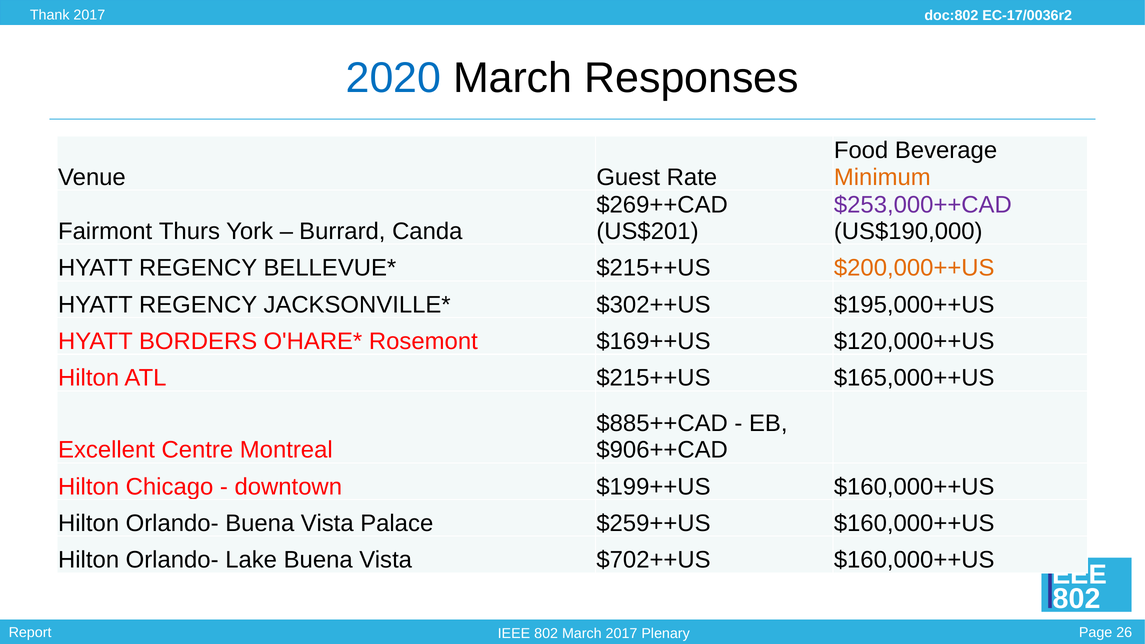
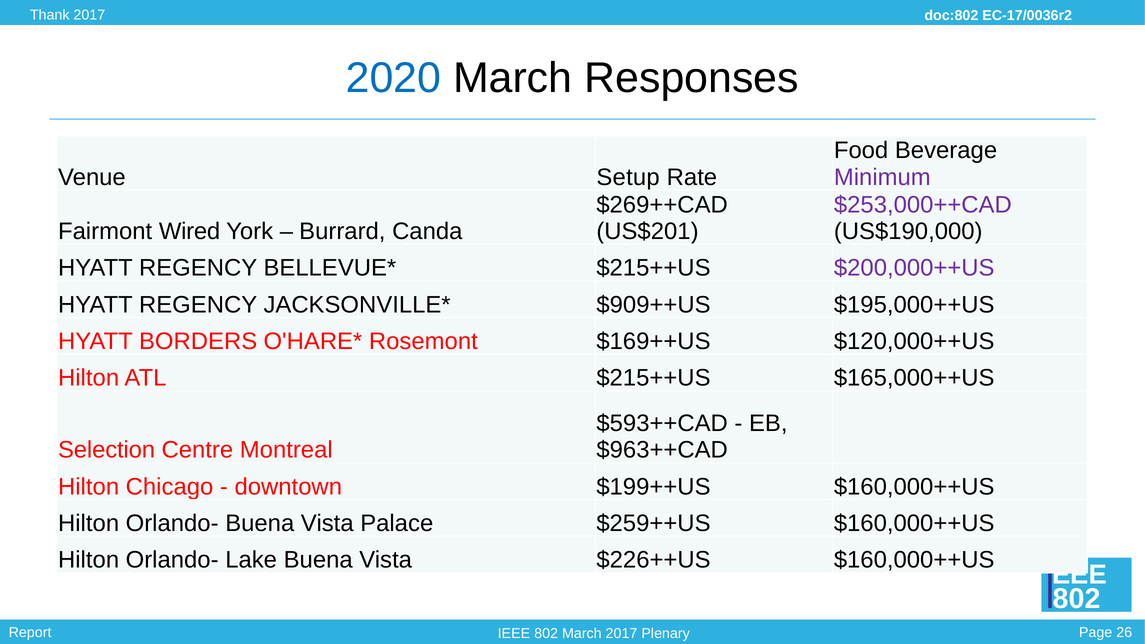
Guest: Guest -> Setup
Minimum colour: orange -> purple
Thurs: Thurs -> Wired
$200,000++US colour: orange -> purple
$302++US: $302++US -> $909++US
$885++CAD: $885++CAD -> $593++CAD
Excellent: Excellent -> Selection
$906++CAD: $906++CAD -> $963++CAD
$702++US: $702++US -> $226++US
